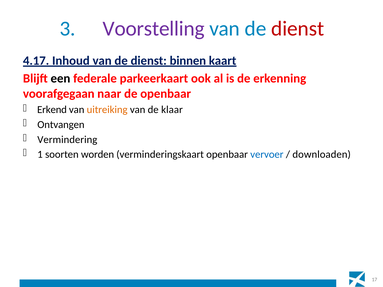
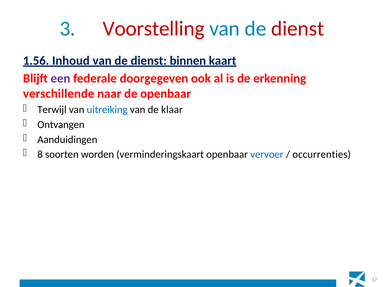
Voorstelling colour: purple -> red
4.17: 4.17 -> 1.56
een colour: black -> purple
parkeerkaart: parkeerkaart -> doorgegeven
voorafgegaan: voorafgegaan -> verschillende
Erkend: Erkend -> Terwijl
uitreiking colour: orange -> blue
Vermindering: Vermindering -> Aanduidingen
1: 1 -> 8
downloaden: downloaden -> occurrenties
